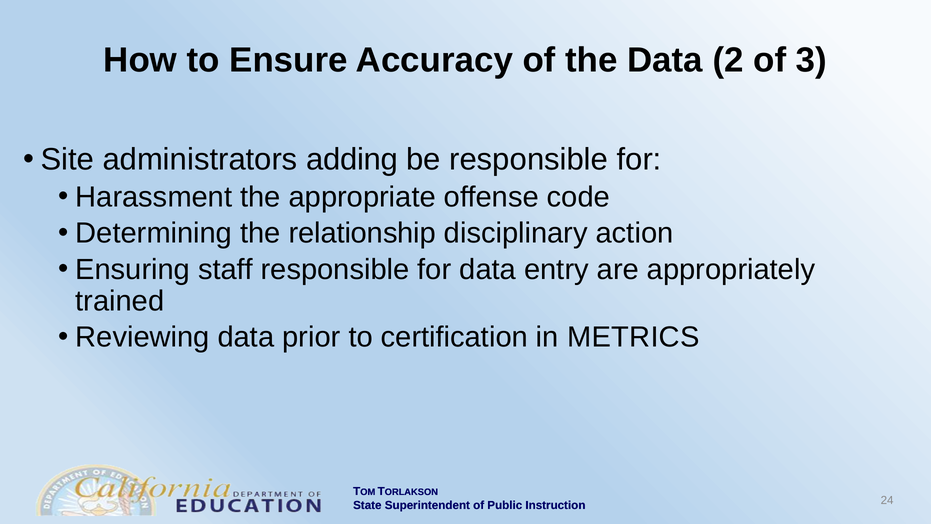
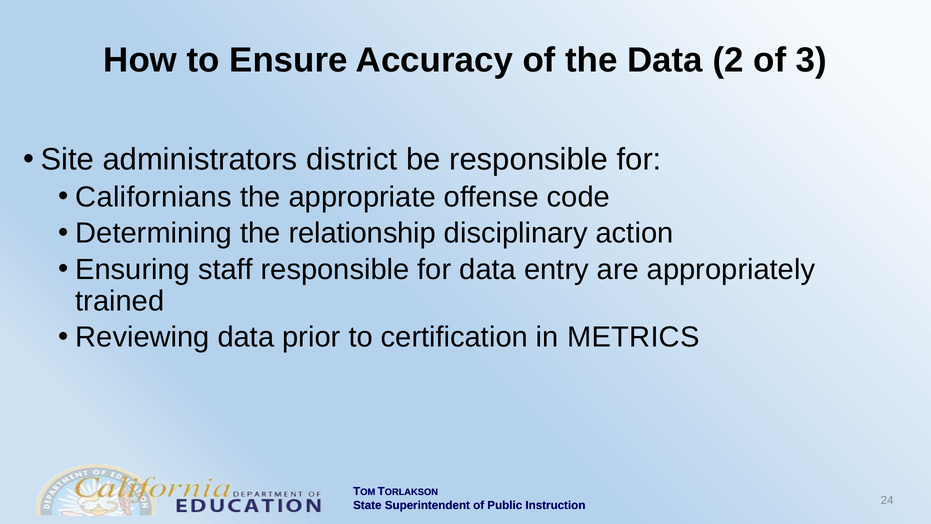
adding: adding -> district
Harassment: Harassment -> Californians
